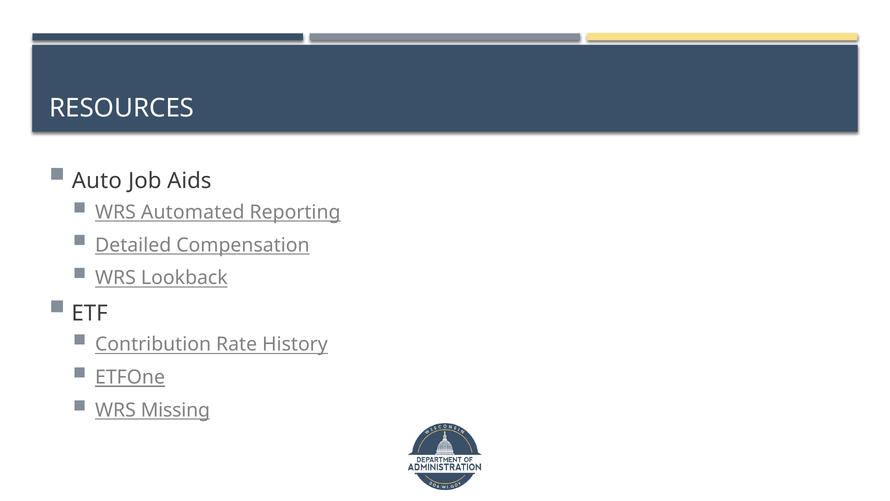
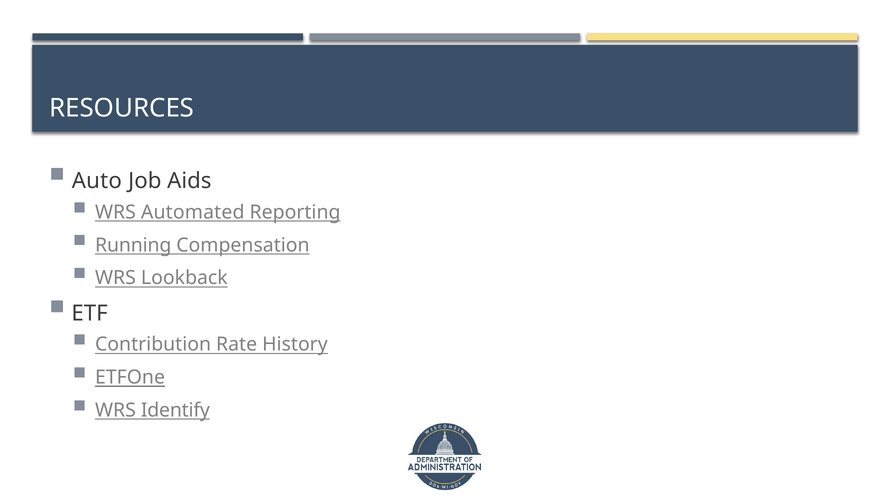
Detailed: Detailed -> Running
Missing: Missing -> Identify
